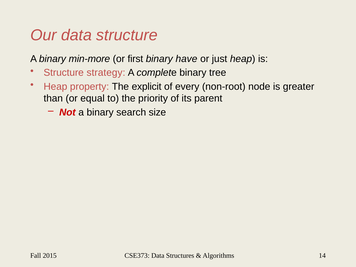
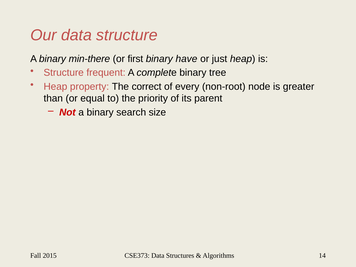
min-more: min-more -> min-there
strategy: strategy -> frequent
explicit: explicit -> correct
